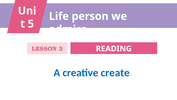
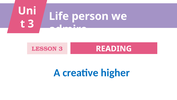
5 at (31, 24): 5 -> 3
create: create -> higher
